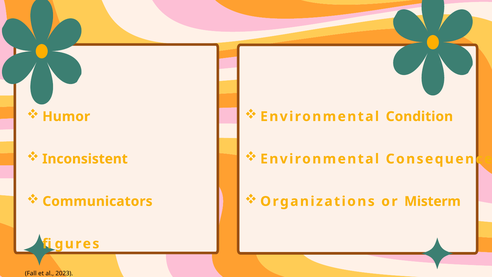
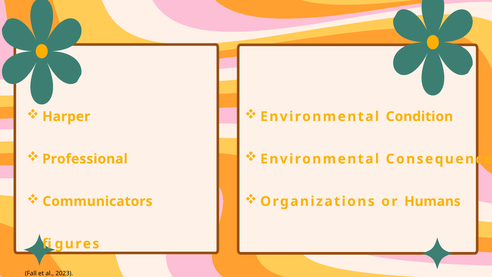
Humor: Humor -> Harper
Inconsistent: Inconsistent -> Professional
Misterm: Misterm -> Humans
